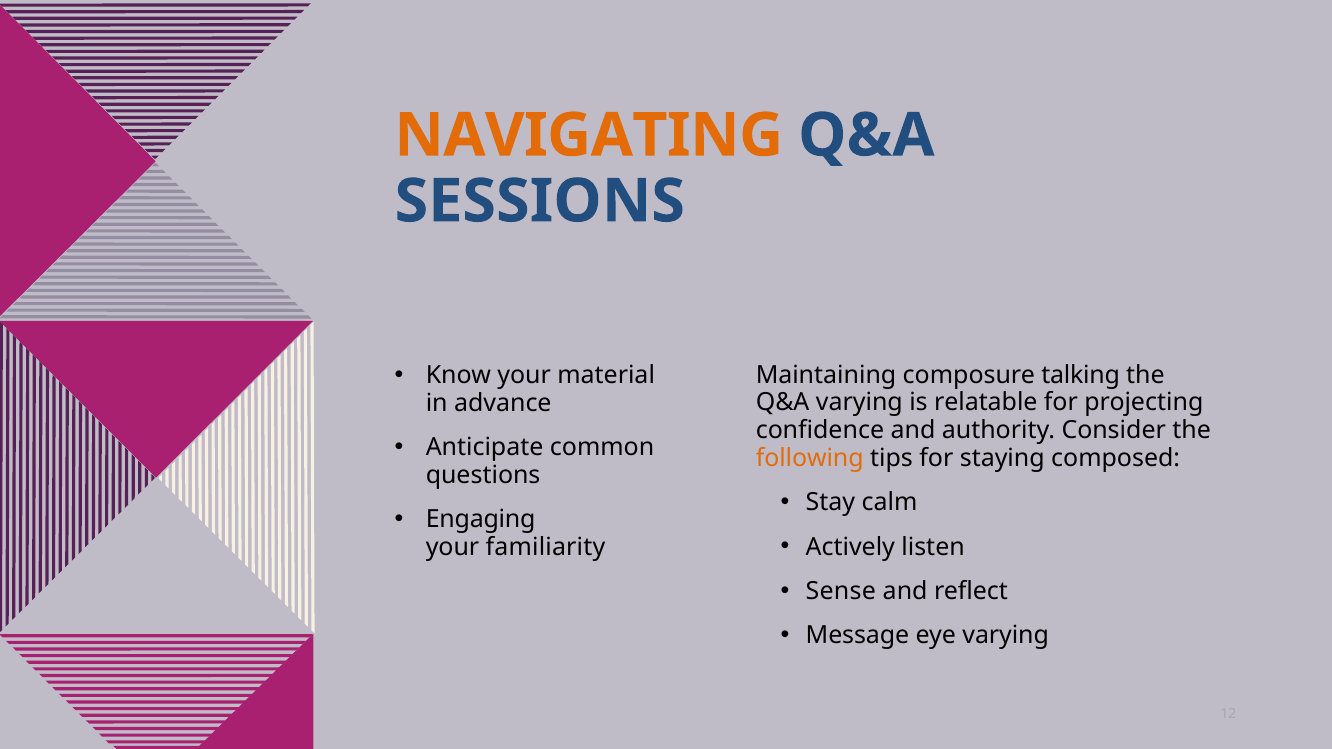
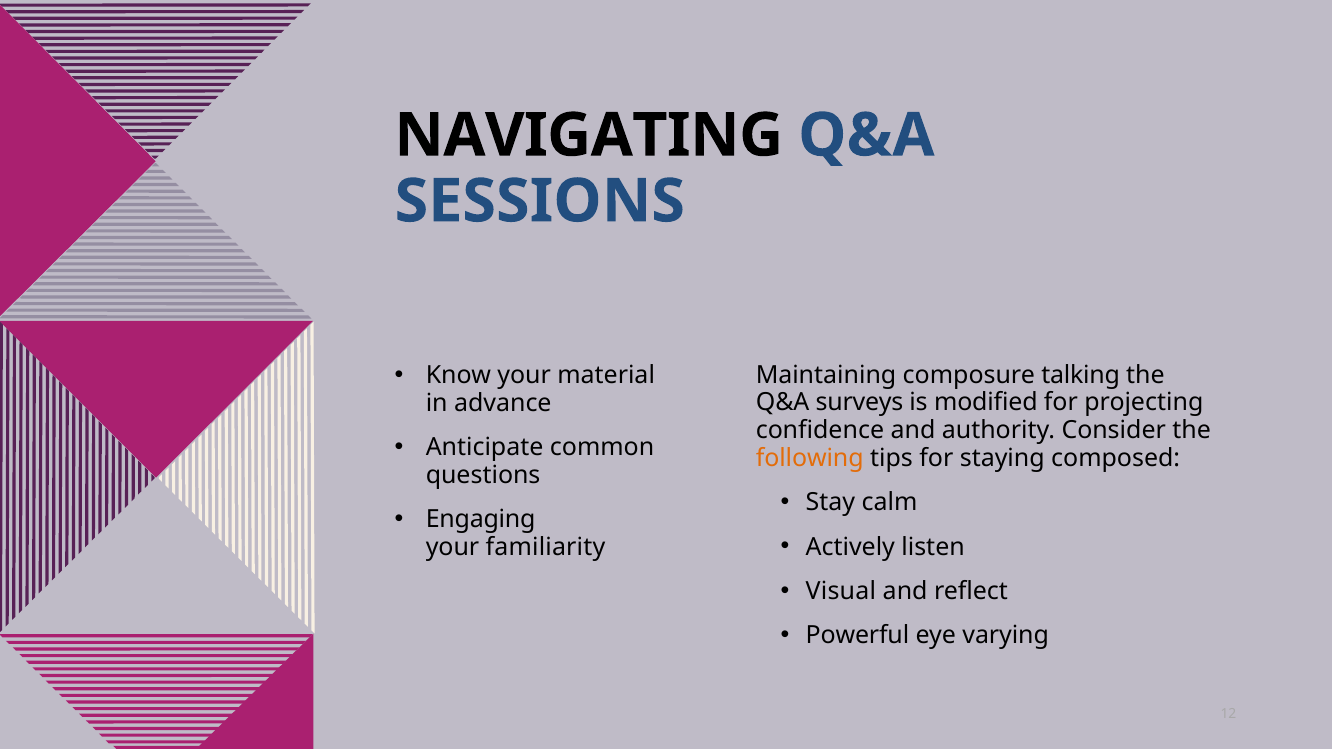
NAVIGATING colour: orange -> black
Q&A varying: varying -> surveys
relatable: relatable -> modified
Sense: Sense -> Visual
Message: Message -> Powerful
